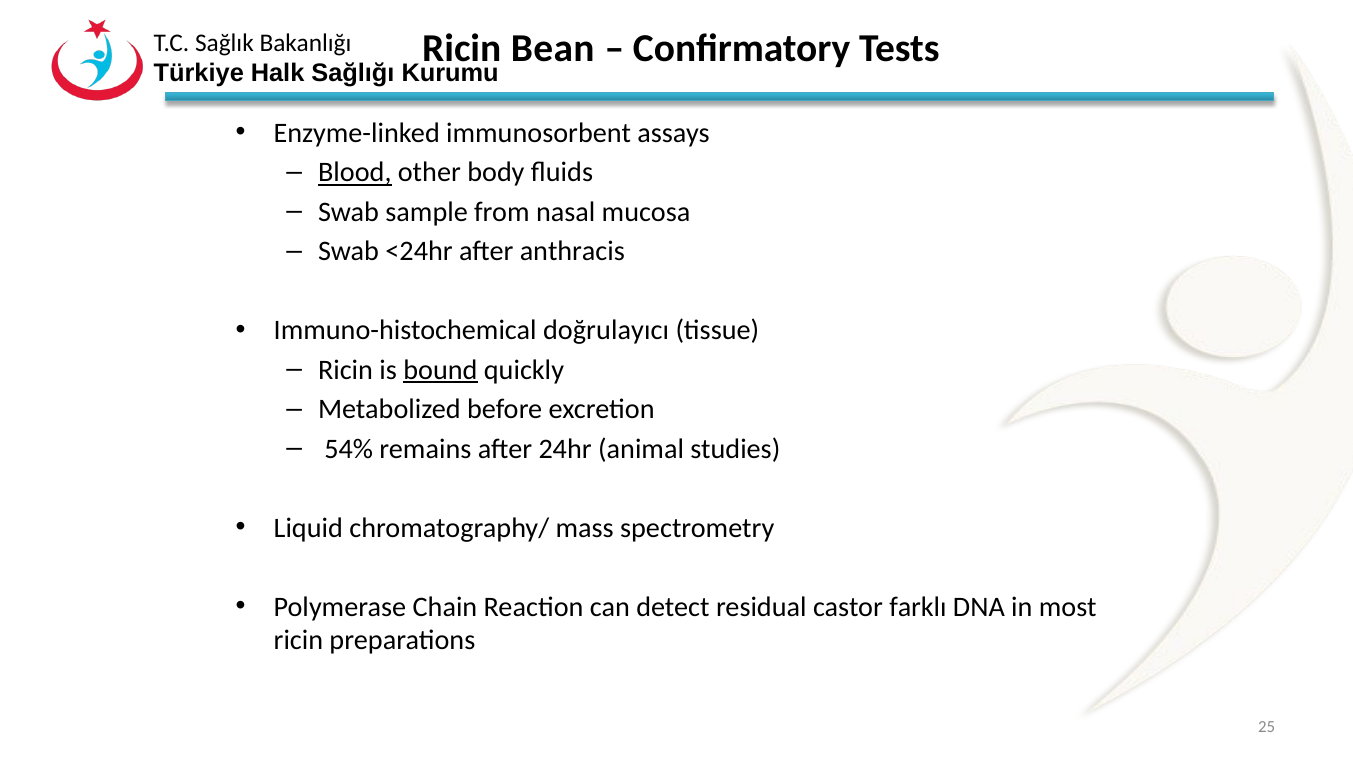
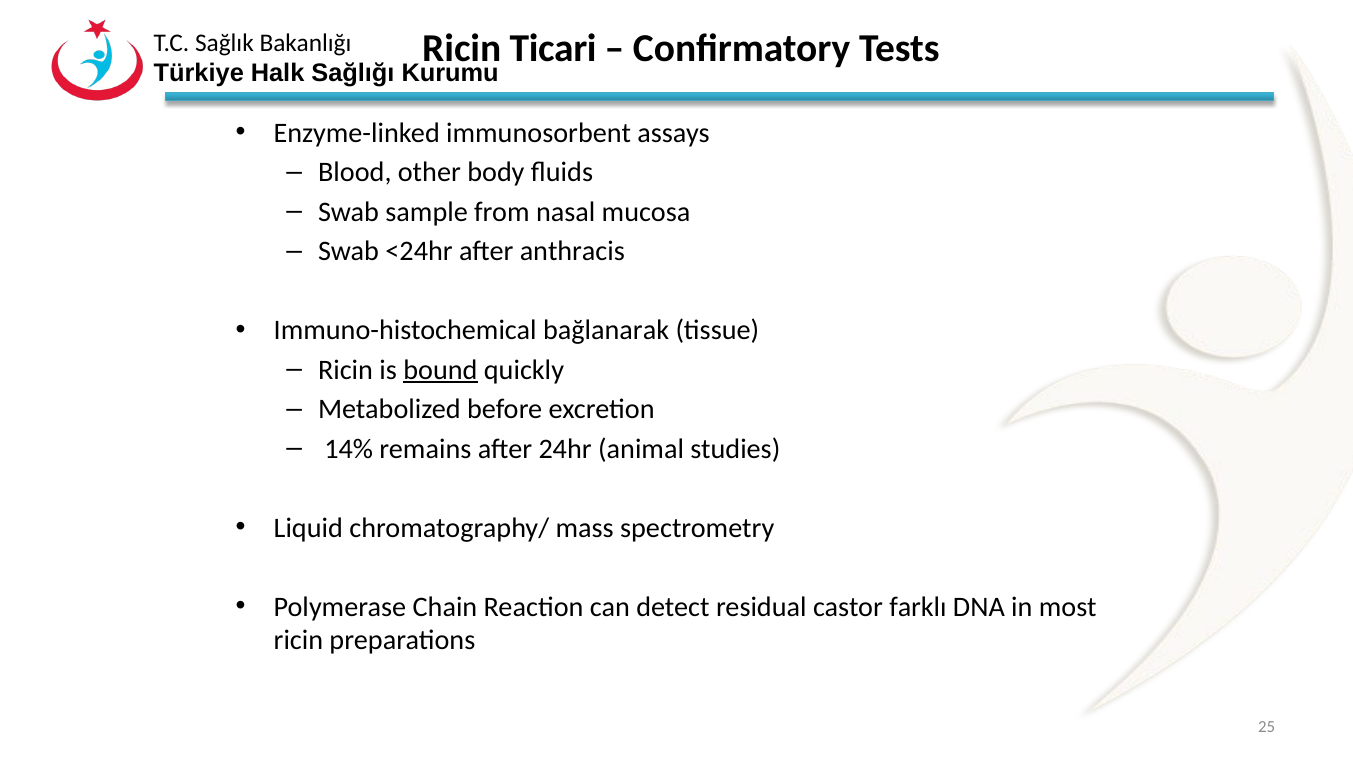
Bean: Bean -> Ticari
Blood underline: present -> none
doğrulayıcı: doğrulayıcı -> bağlanarak
54%: 54% -> 14%
